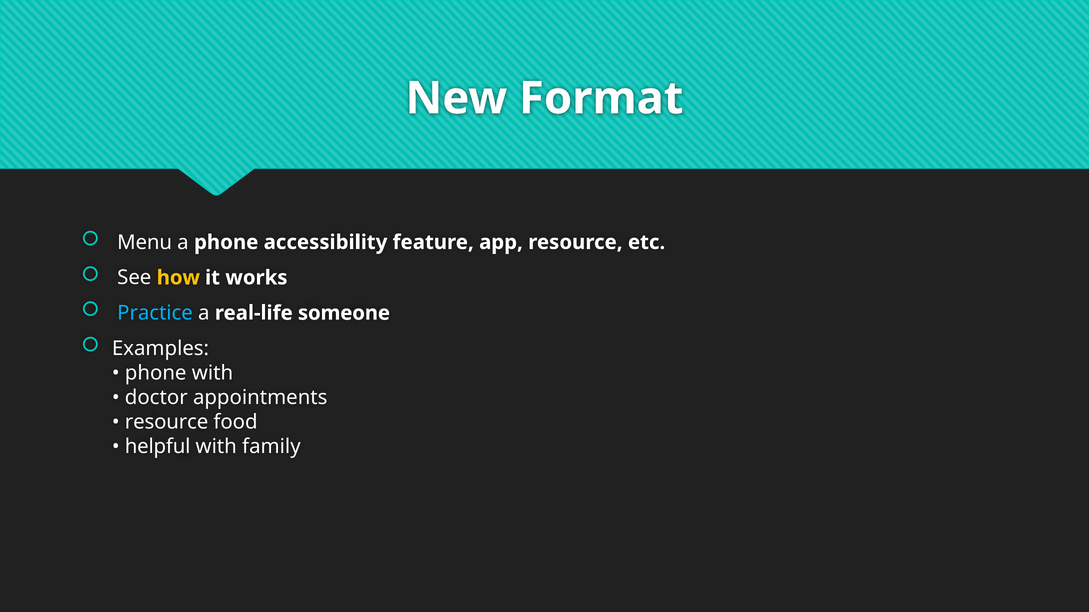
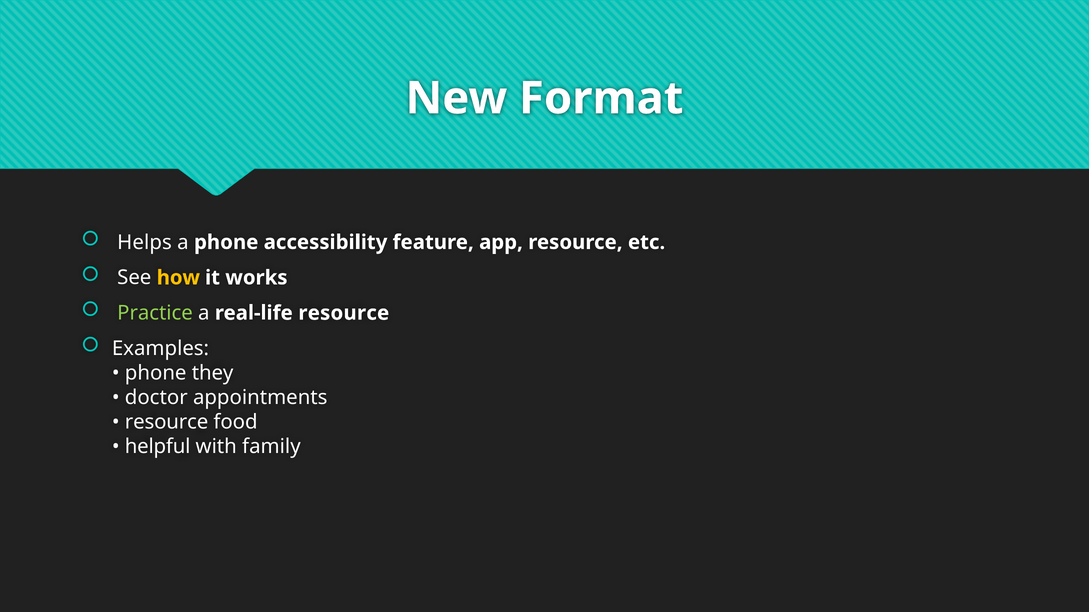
Menu: Menu -> Helps
Practice colour: light blue -> light green
real-life someone: someone -> resource
phone with: with -> they
